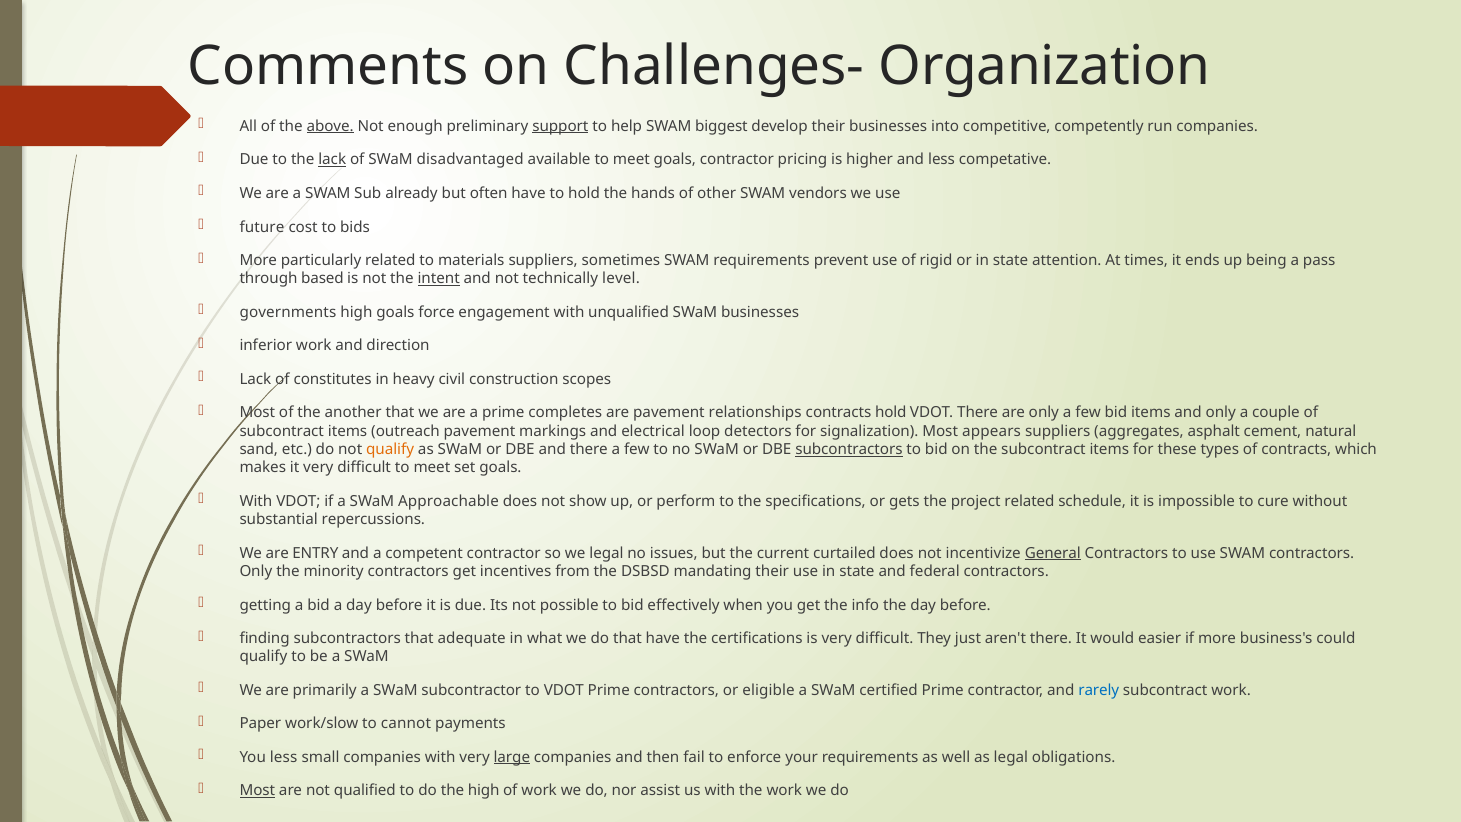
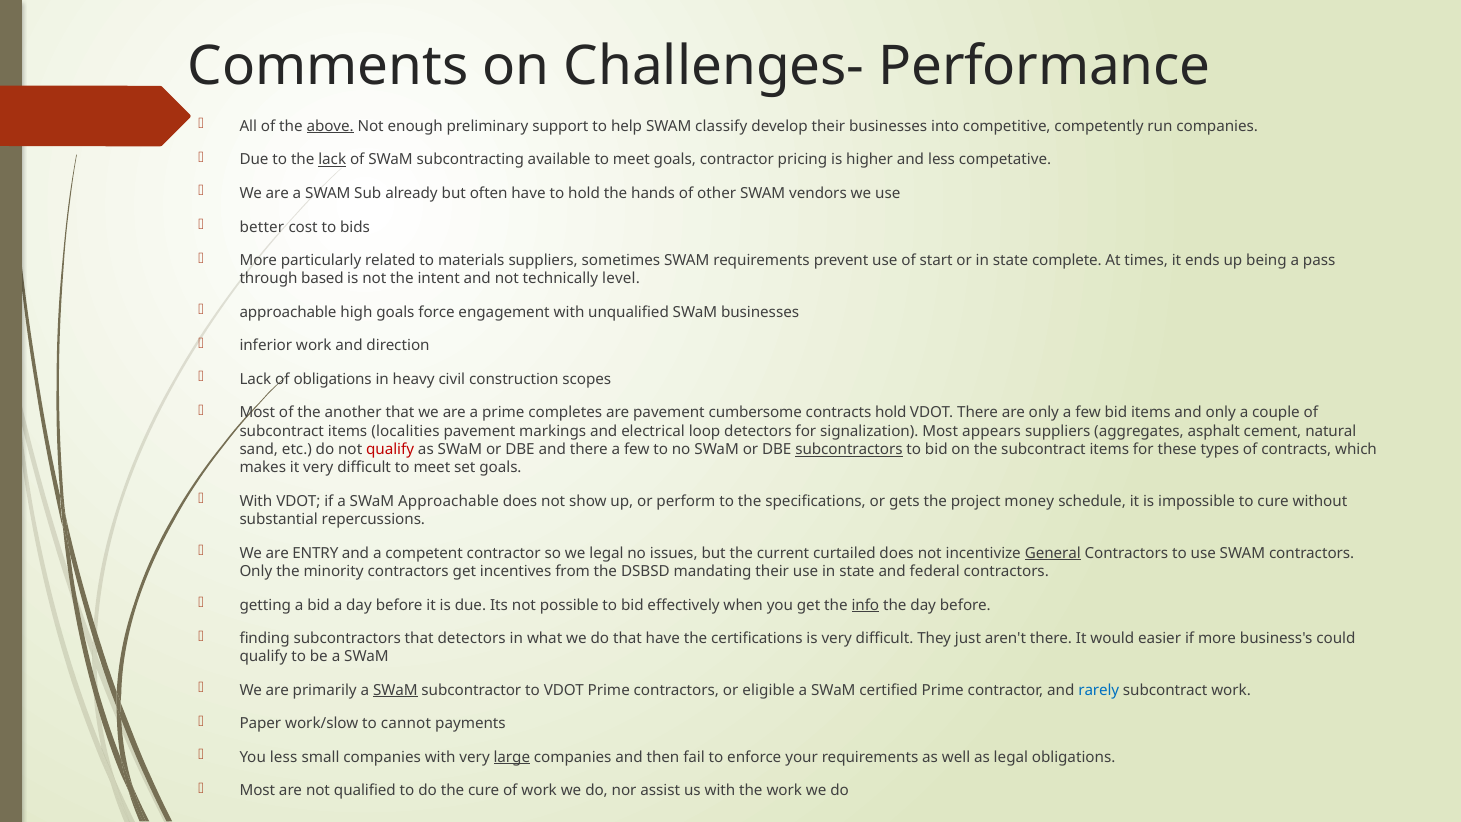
Organization: Organization -> Performance
support underline: present -> none
biggest: biggest -> classify
disadvantaged: disadvantaged -> subcontracting
future: future -> better
rigid: rigid -> start
attention: attention -> complete
intent underline: present -> none
governments at (288, 312): governments -> approachable
of constitutes: constitutes -> obligations
relationships: relationships -> cumbersome
outreach: outreach -> localities
qualify at (390, 449) colour: orange -> red
project related: related -> money
info underline: none -> present
that adequate: adequate -> detectors
SWaM at (395, 690) underline: none -> present
Most at (257, 791) underline: present -> none
the high: high -> cure
